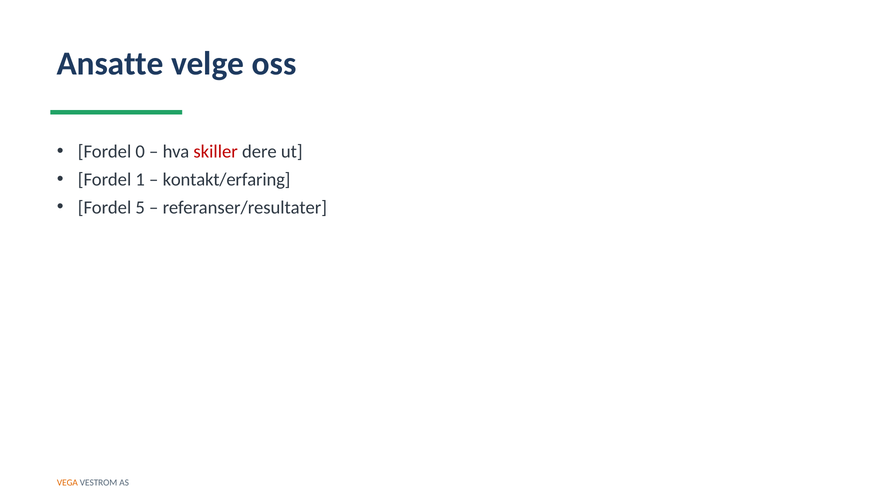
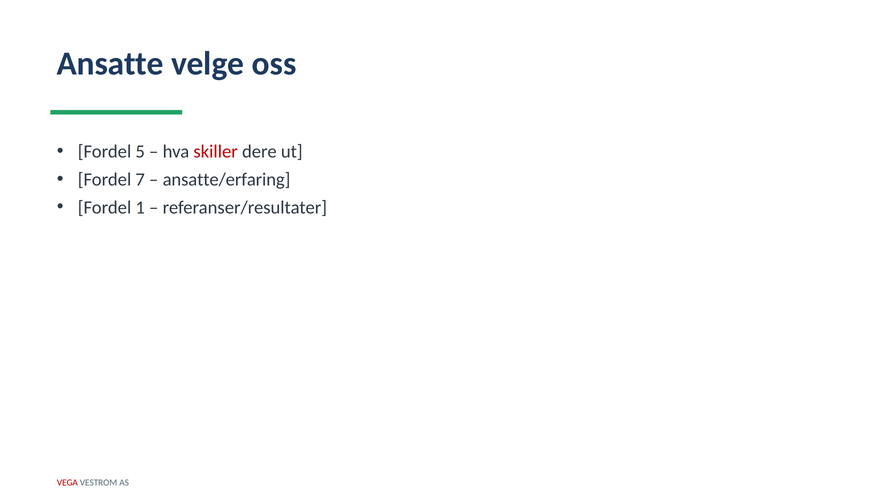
0: 0 -> 5
1: 1 -> 7
kontakt/erfaring: kontakt/erfaring -> ansatte/erfaring
5: 5 -> 1
VEGA colour: orange -> red
